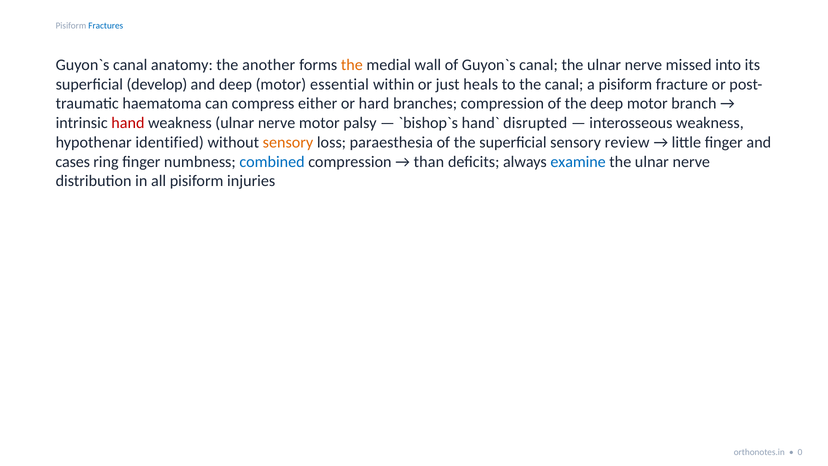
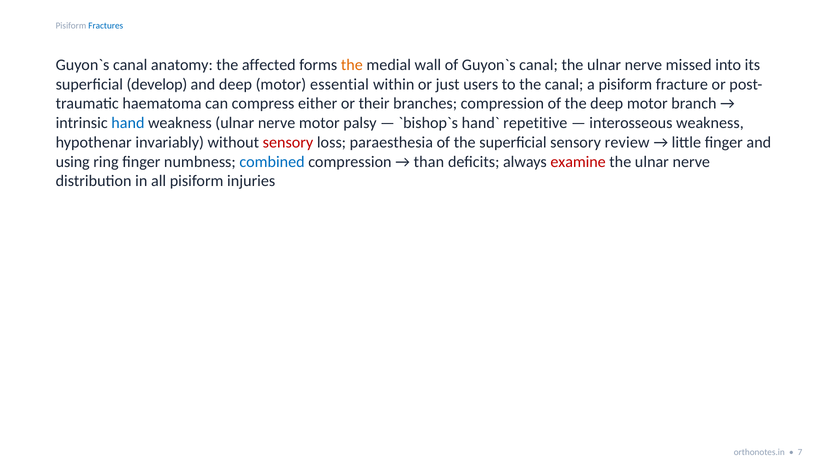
another: another -> affected
heals: heals -> users
hard: hard -> their
hand colour: red -> blue
disrupted: disrupted -> repetitive
identified: identified -> invariably
sensory at (288, 142) colour: orange -> red
cases: cases -> using
examine colour: blue -> red
0: 0 -> 7
